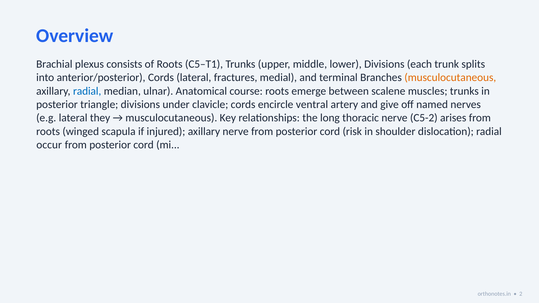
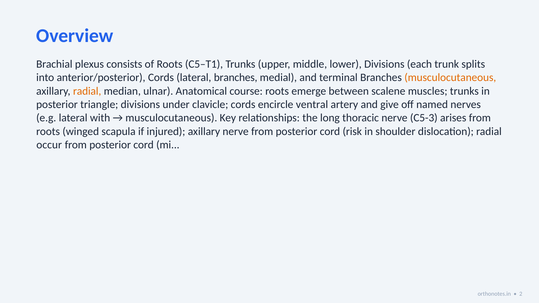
lateral fractures: fractures -> branches
radial at (87, 91) colour: blue -> orange
they: they -> with
C5-2: C5-2 -> C5-3
